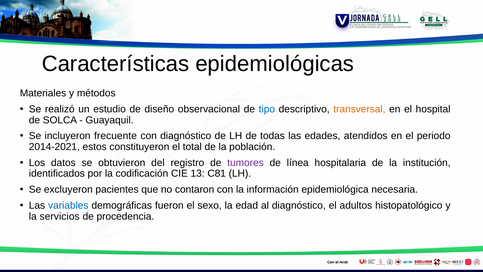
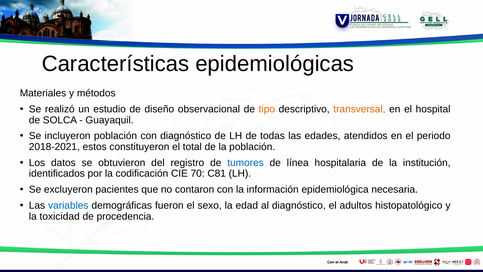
tipo colour: blue -> orange
incluyeron frecuente: frecuente -> población
2014-2021: 2014-2021 -> 2018-2021
tumores colour: purple -> blue
13: 13 -> 70
servicios: servicios -> toxicidad
